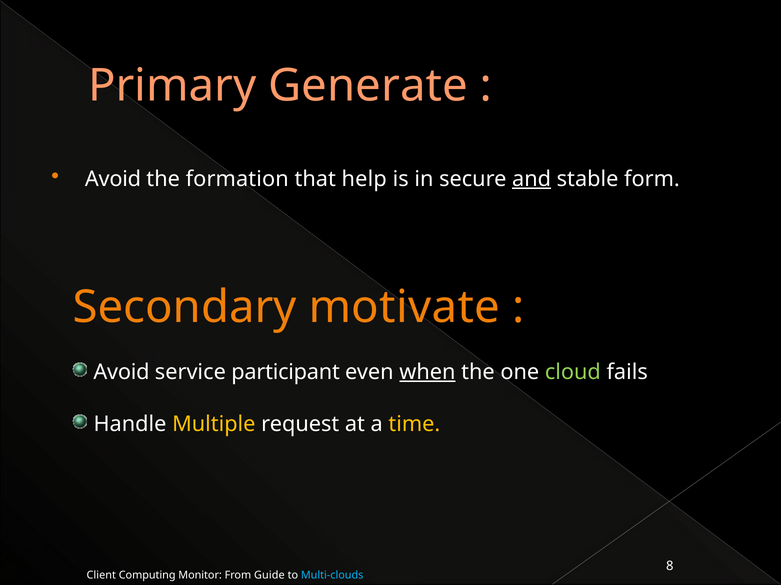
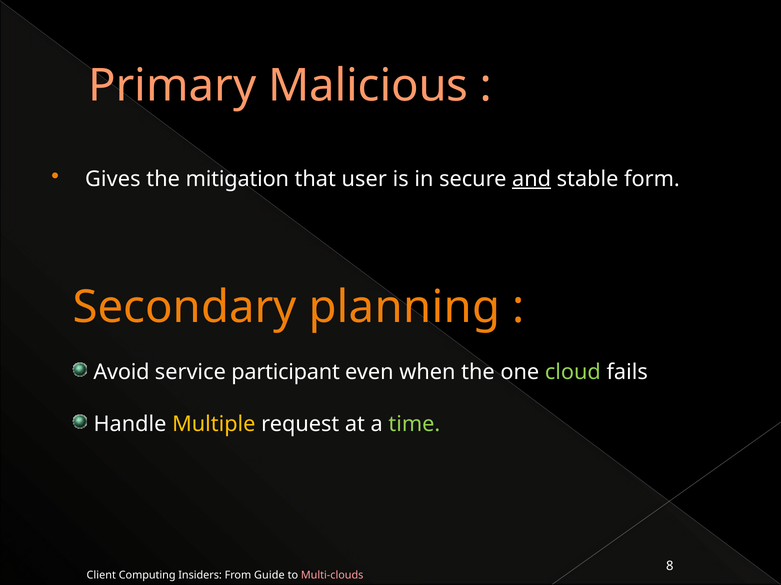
Generate: Generate -> Malicious
Avoid at (113, 179): Avoid -> Gives
formation: formation -> mitigation
help: help -> user
motivate: motivate -> planning
when underline: present -> none
time colour: yellow -> light green
Monitor: Monitor -> Insiders
Multi-clouds colour: light blue -> pink
